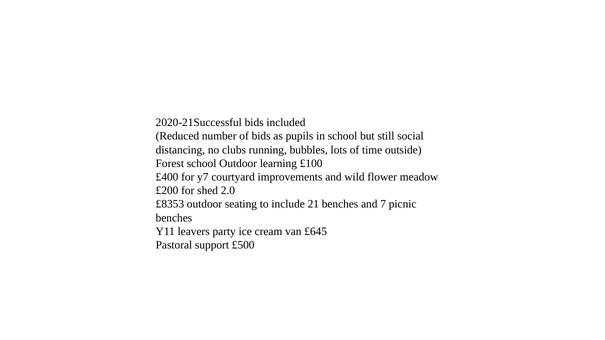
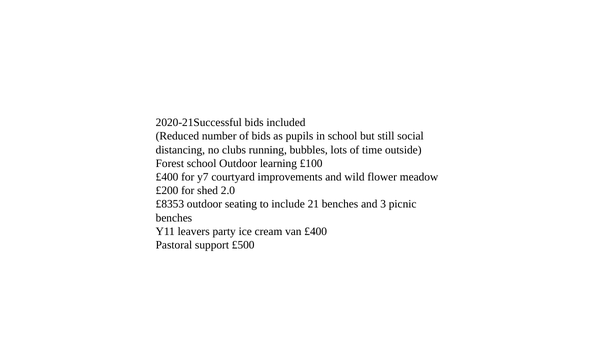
7: 7 -> 3
van £645: £645 -> £400
